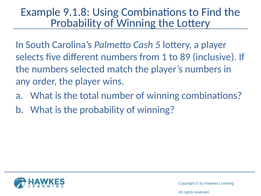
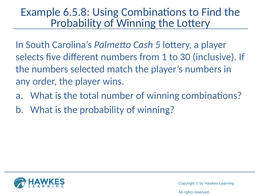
9.1.8: 9.1.8 -> 6.5.8
89: 89 -> 30
